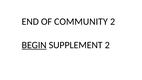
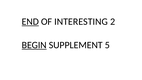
END underline: none -> present
COMMUNITY: COMMUNITY -> INTERESTING
SUPPLEMENT 2: 2 -> 5
